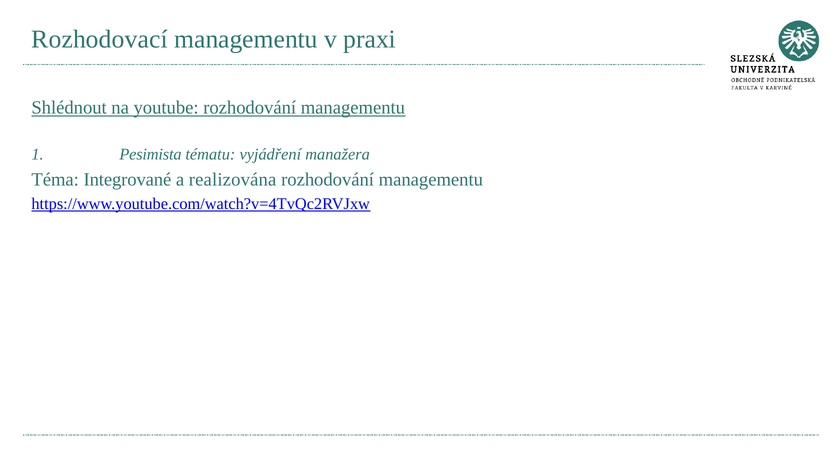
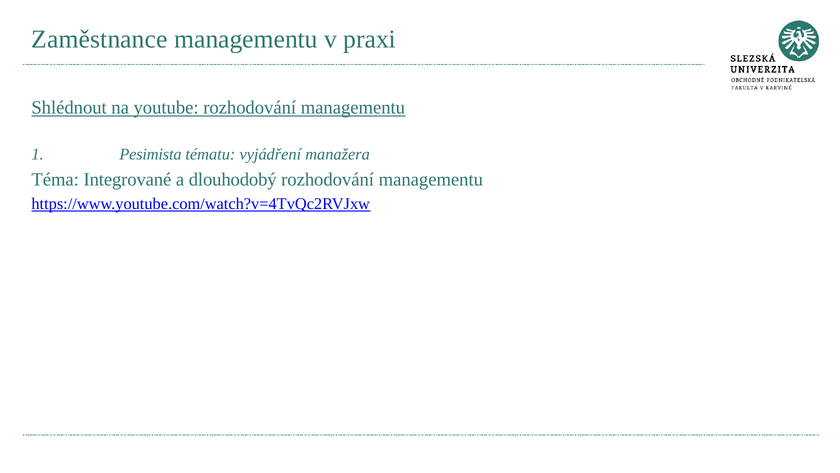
Rozhodovací: Rozhodovací -> Zaměstnance
realizována: realizována -> dlouhodobý
